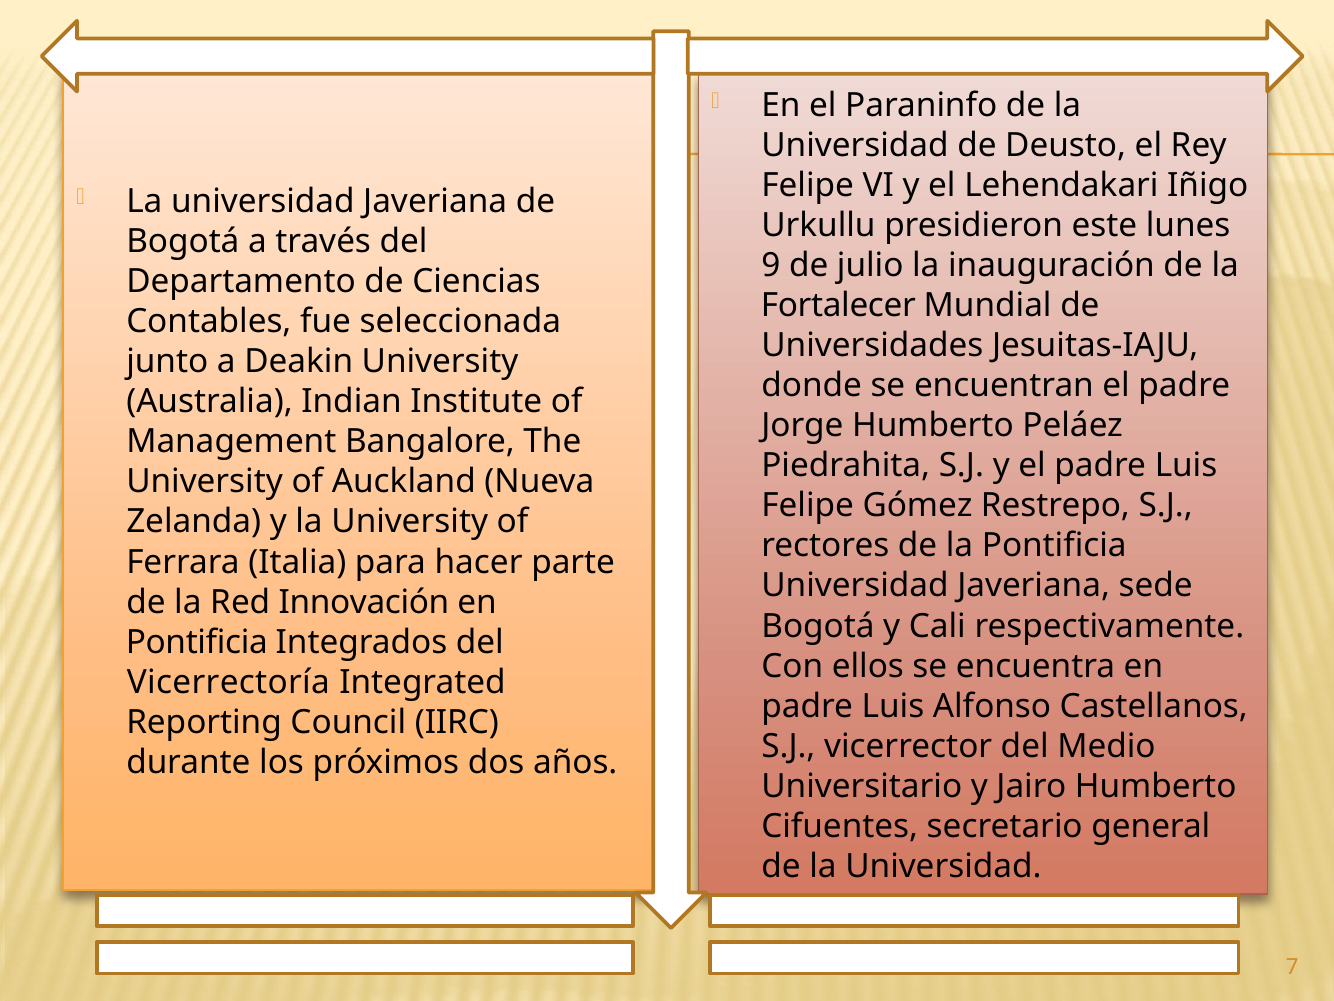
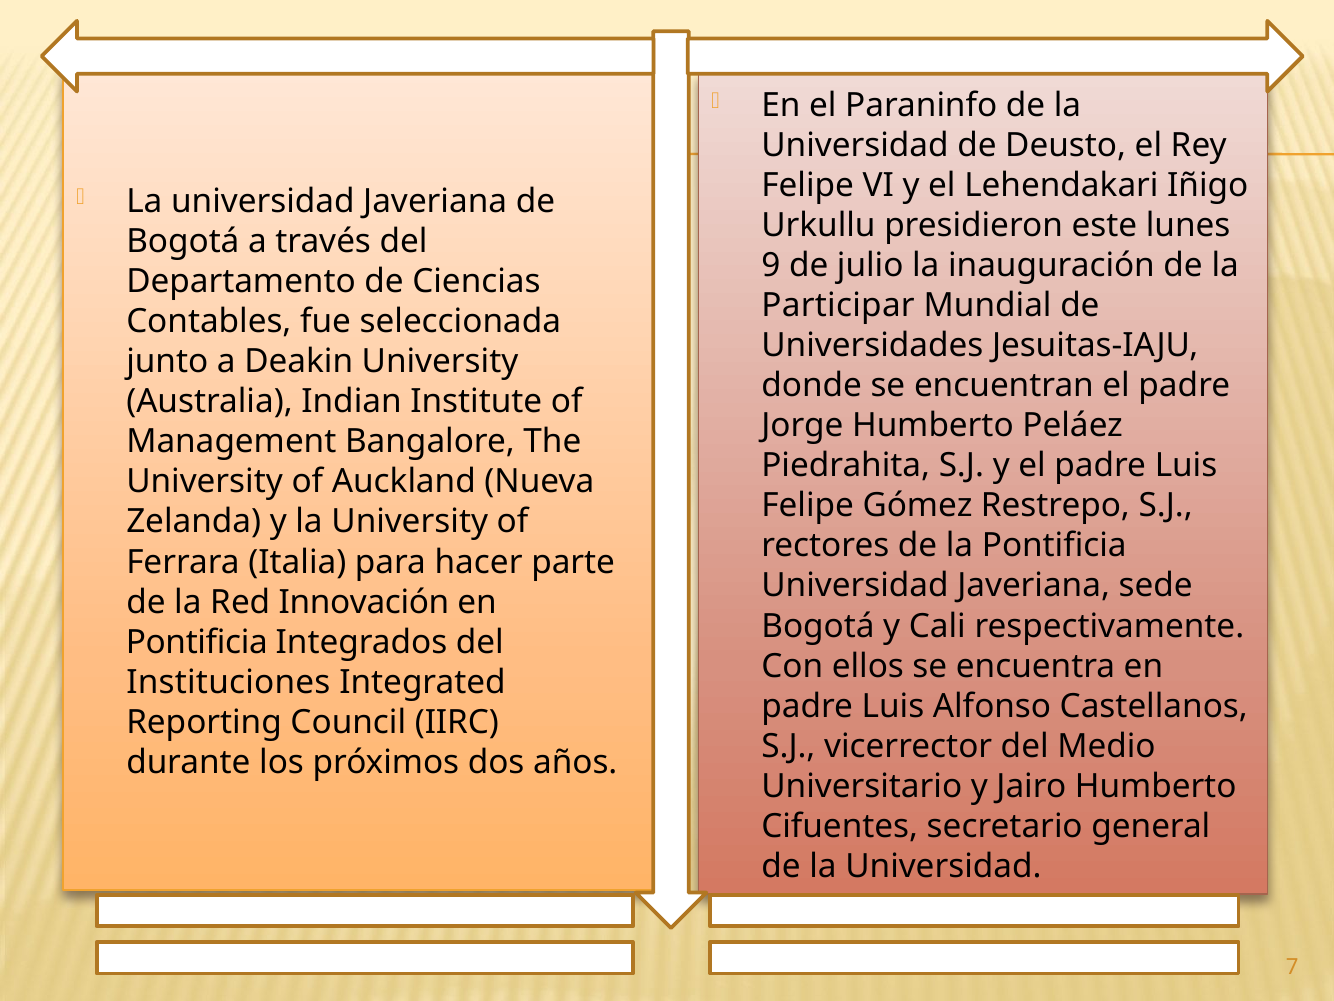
Fortalecer: Fortalecer -> Participar
Vicerrectoría: Vicerrectoría -> Instituciones
